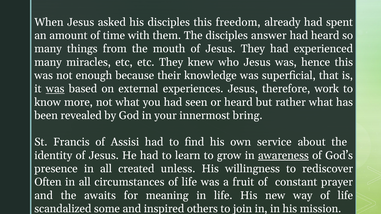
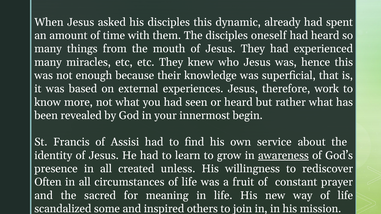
freedom: freedom -> dynamic
answer: answer -> oneself
was at (55, 89) underline: present -> none
bring: bring -> begin
awaits: awaits -> sacred
